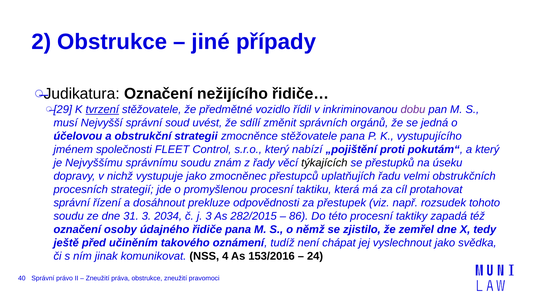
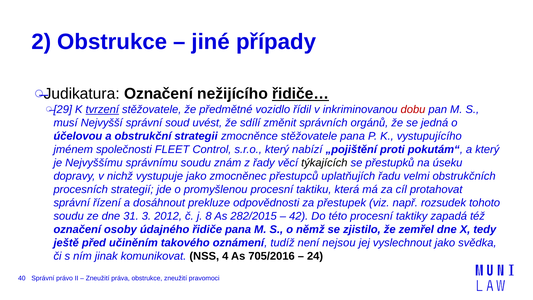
řidiče… underline: none -> present
dobu colour: purple -> red
2034: 2034 -> 2012
j 3: 3 -> 8
86: 86 -> 42
chápat: chápat -> nejsou
153/2016: 153/2016 -> 705/2016
